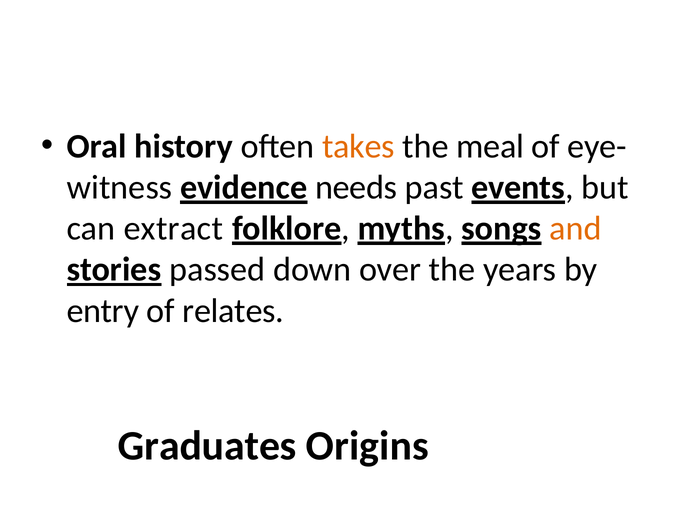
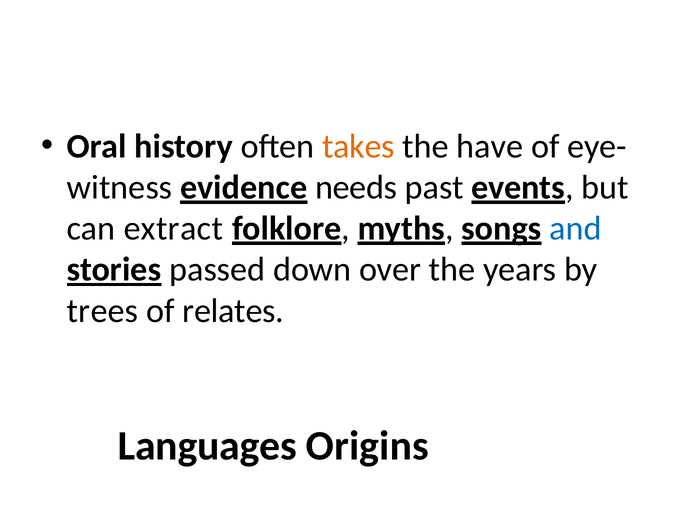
meal: meal -> have
and colour: orange -> blue
entry: entry -> trees
Graduates: Graduates -> Languages
